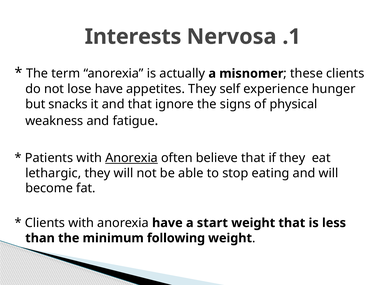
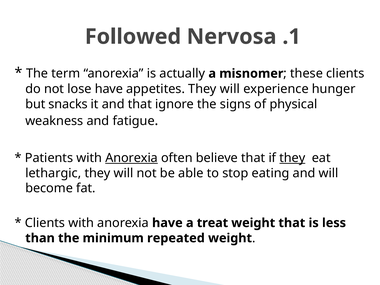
Interests: Interests -> Followed
appetites They self: self -> will
they at (292, 158) underline: none -> present
start: start -> treat
following: following -> repeated
